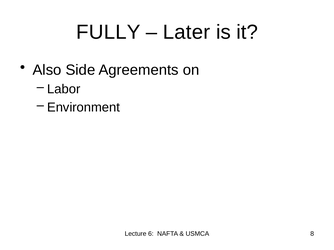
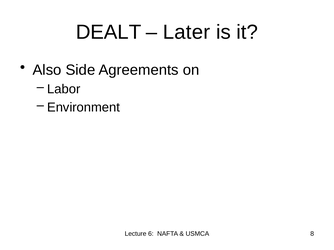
FULLY: FULLY -> DEALT
